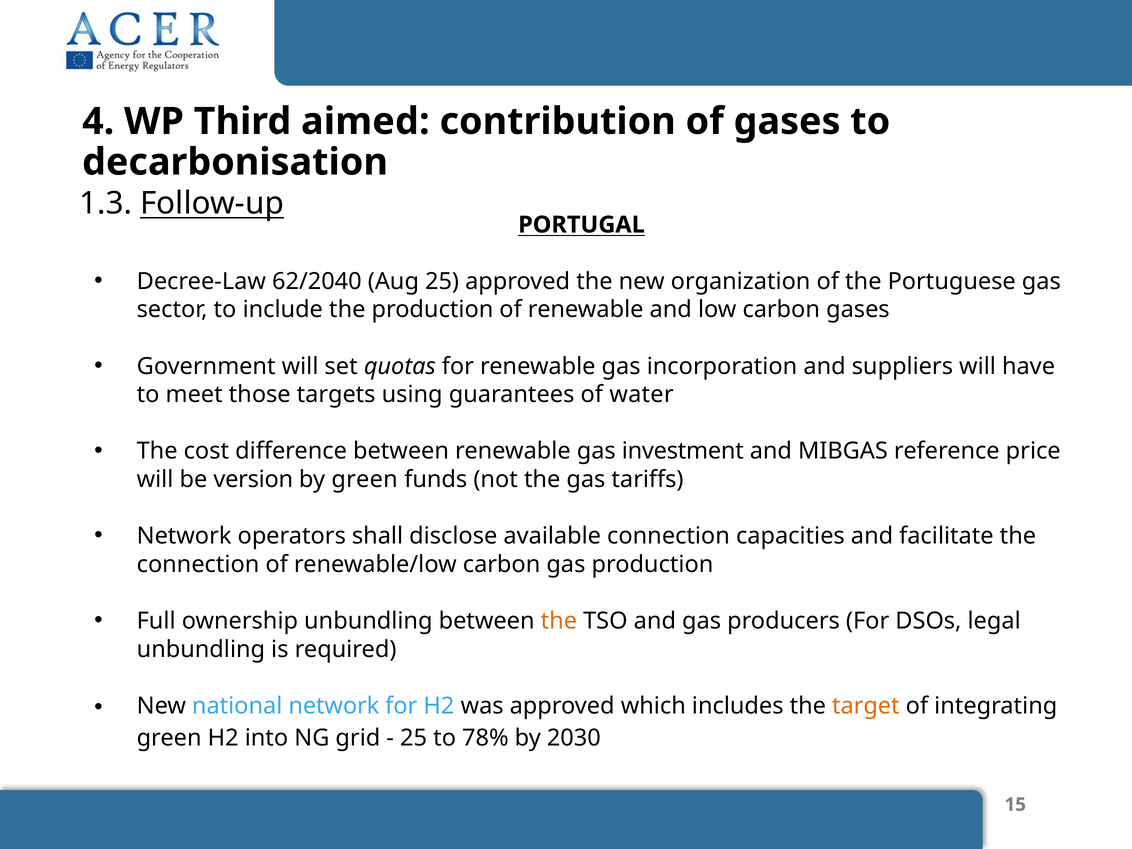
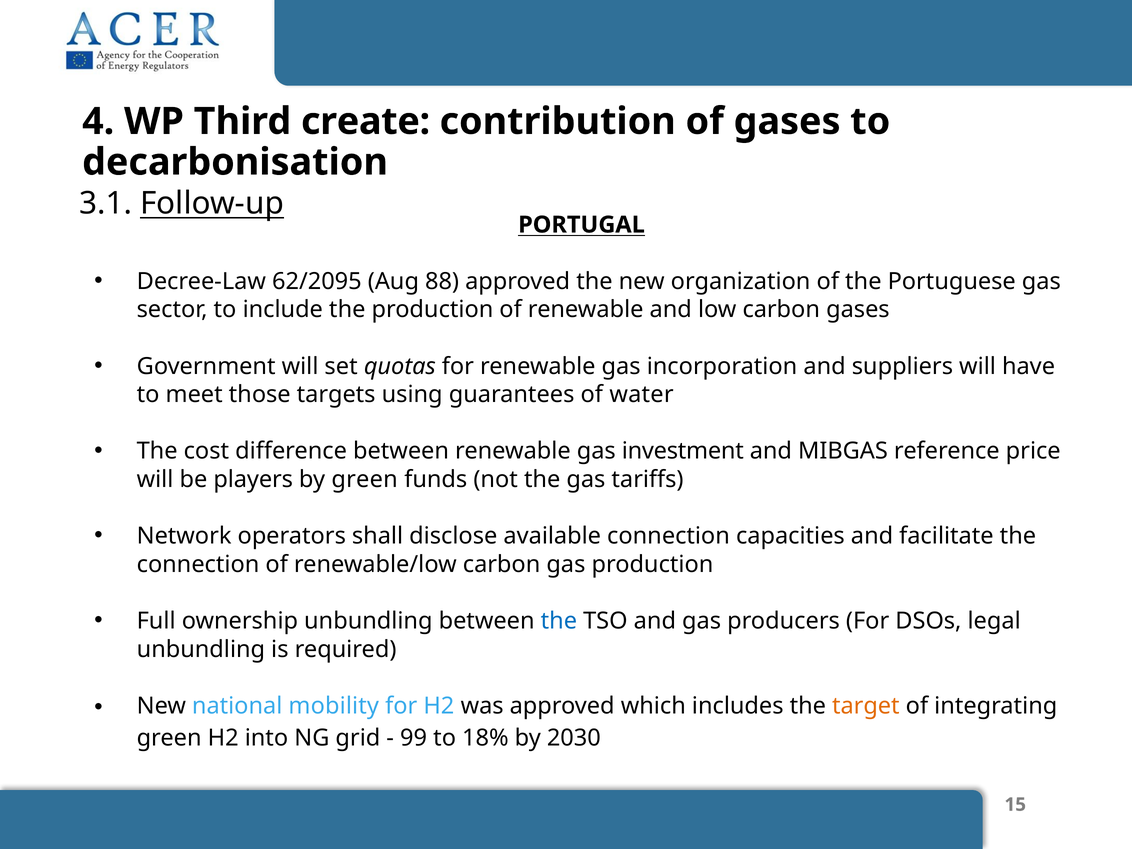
aimed: aimed -> create
1.3: 1.3 -> 3.1
62/2040: 62/2040 -> 62/2095
Aug 25: 25 -> 88
version: version -> players
the at (559, 621) colour: orange -> blue
national network: network -> mobility
25 at (414, 738): 25 -> 99
78%: 78% -> 18%
